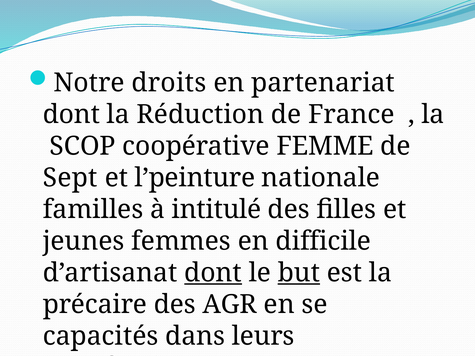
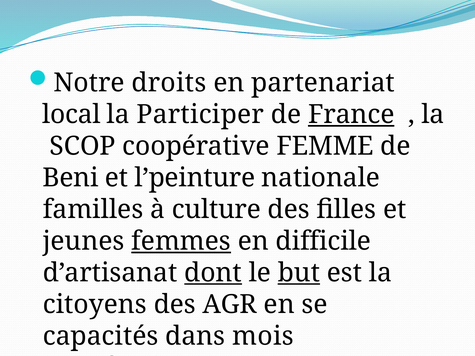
dont at (71, 115): dont -> local
Réduction: Réduction -> Participer
France underline: none -> present
Sept: Sept -> Beni
intitulé: intitulé -> culture
femmes underline: none -> present
précaire: précaire -> citoyens
leurs: leurs -> mois
